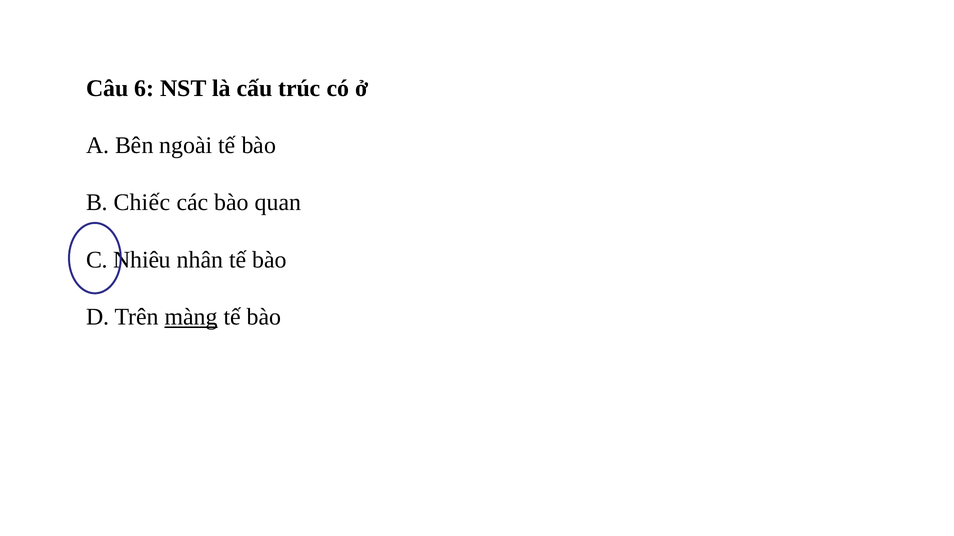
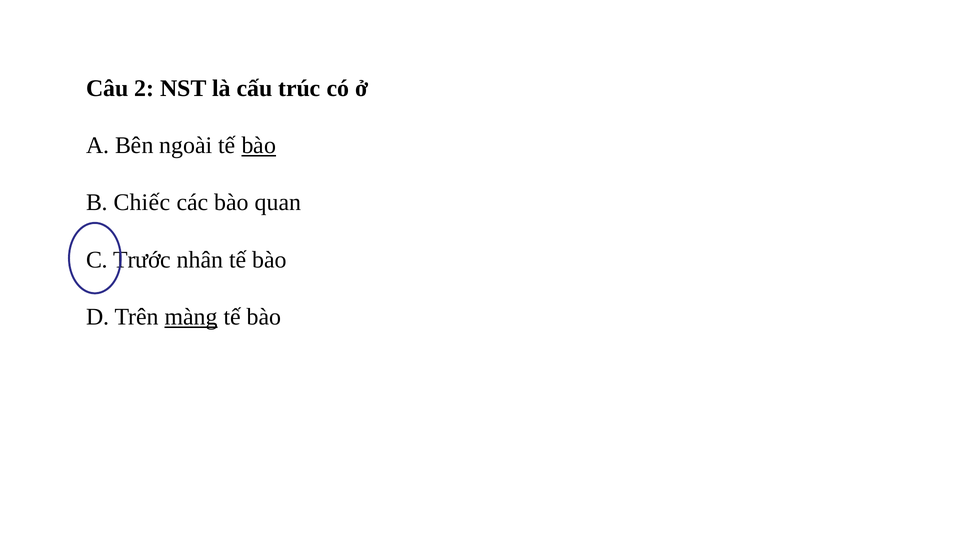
6: 6 -> 2
bào at (259, 145) underline: none -> present
Nhiêu: Nhiêu -> Trước
